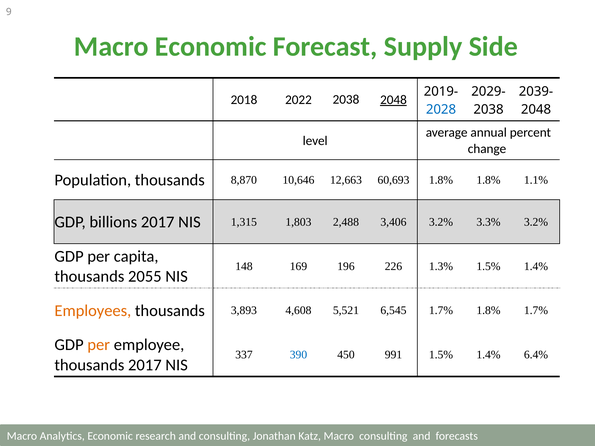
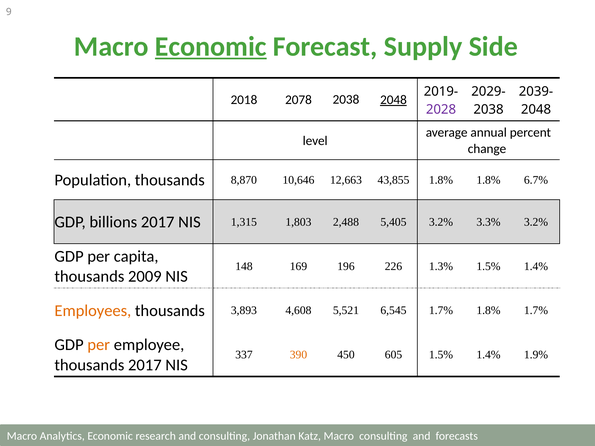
Economic at (211, 47) underline: none -> present
2022: 2022 -> 2078
2028 colour: blue -> purple
60,693: 60,693 -> 43,855
1.1%: 1.1% -> 6.7%
3,406: 3,406 -> 5,405
2055: 2055 -> 2009
390 colour: blue -> orange
991: 991 -> 605
6.4%: 6.4% -> 1.9%
